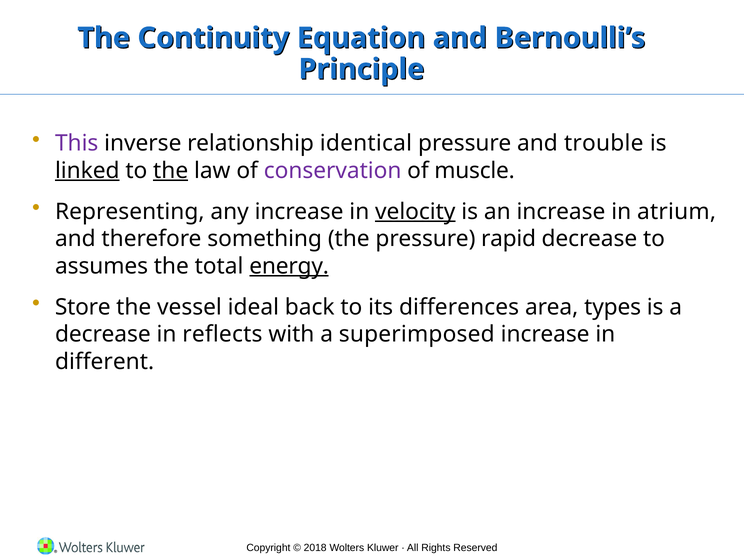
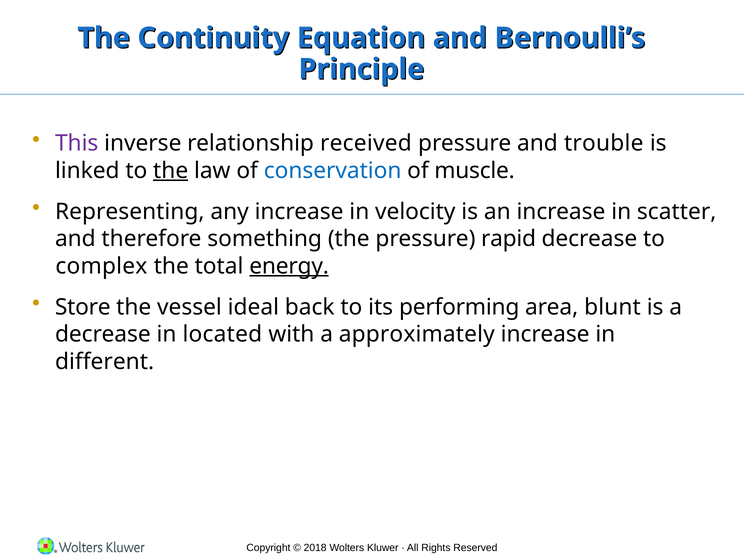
identical: identical -> received
linked underline: present -> none
conservation colour: purple -> blue
velocity underline: present -> none
atrium: atrium -> scatter
assumes: assumes -> complex
differences: differences -> performing
types: types -> blunt
reflects: reflects -> located
superimposed: superimposed -> approximately
